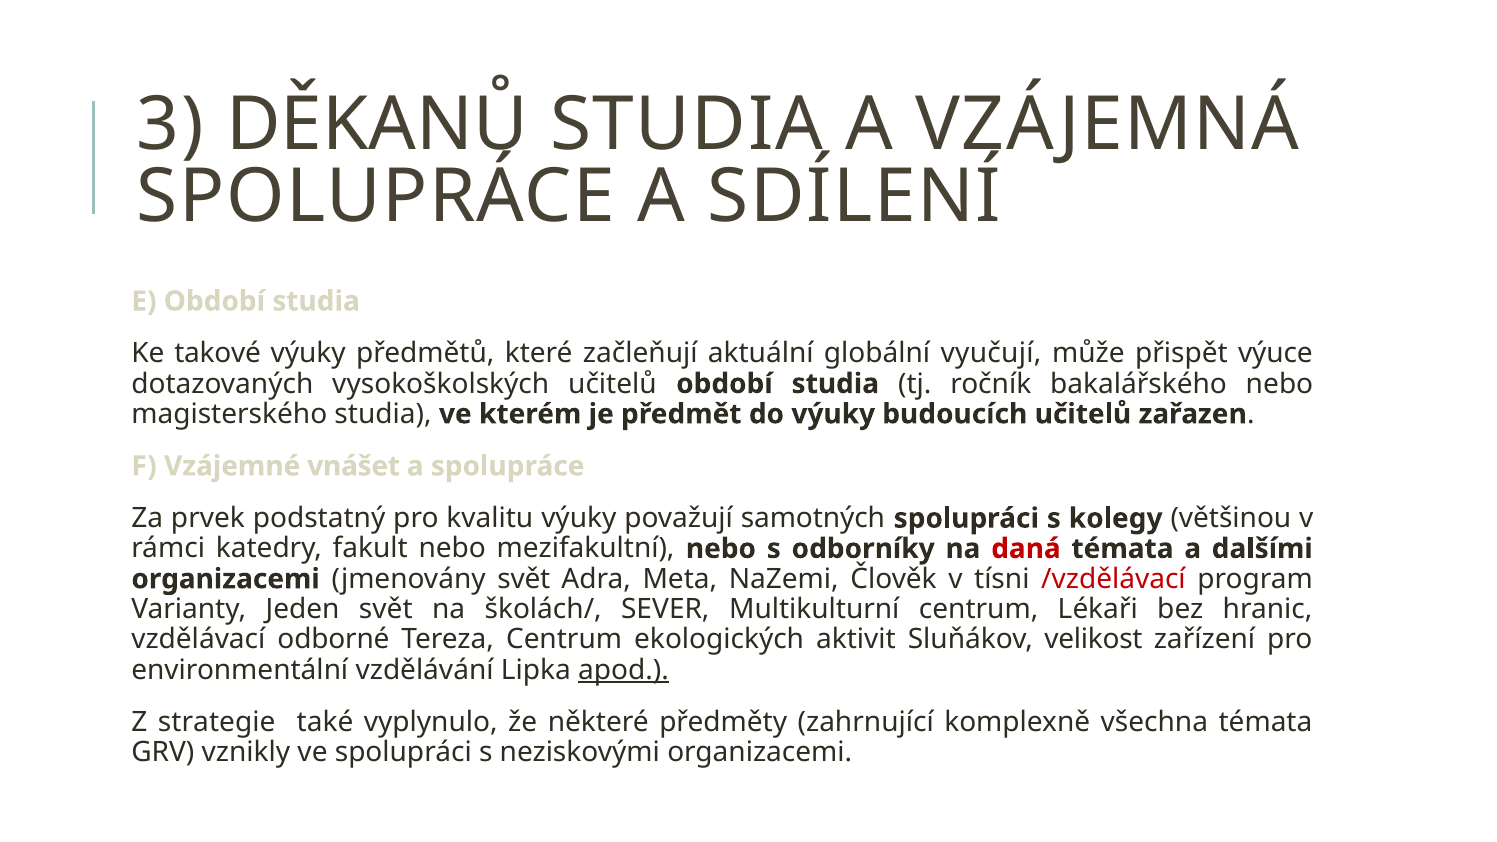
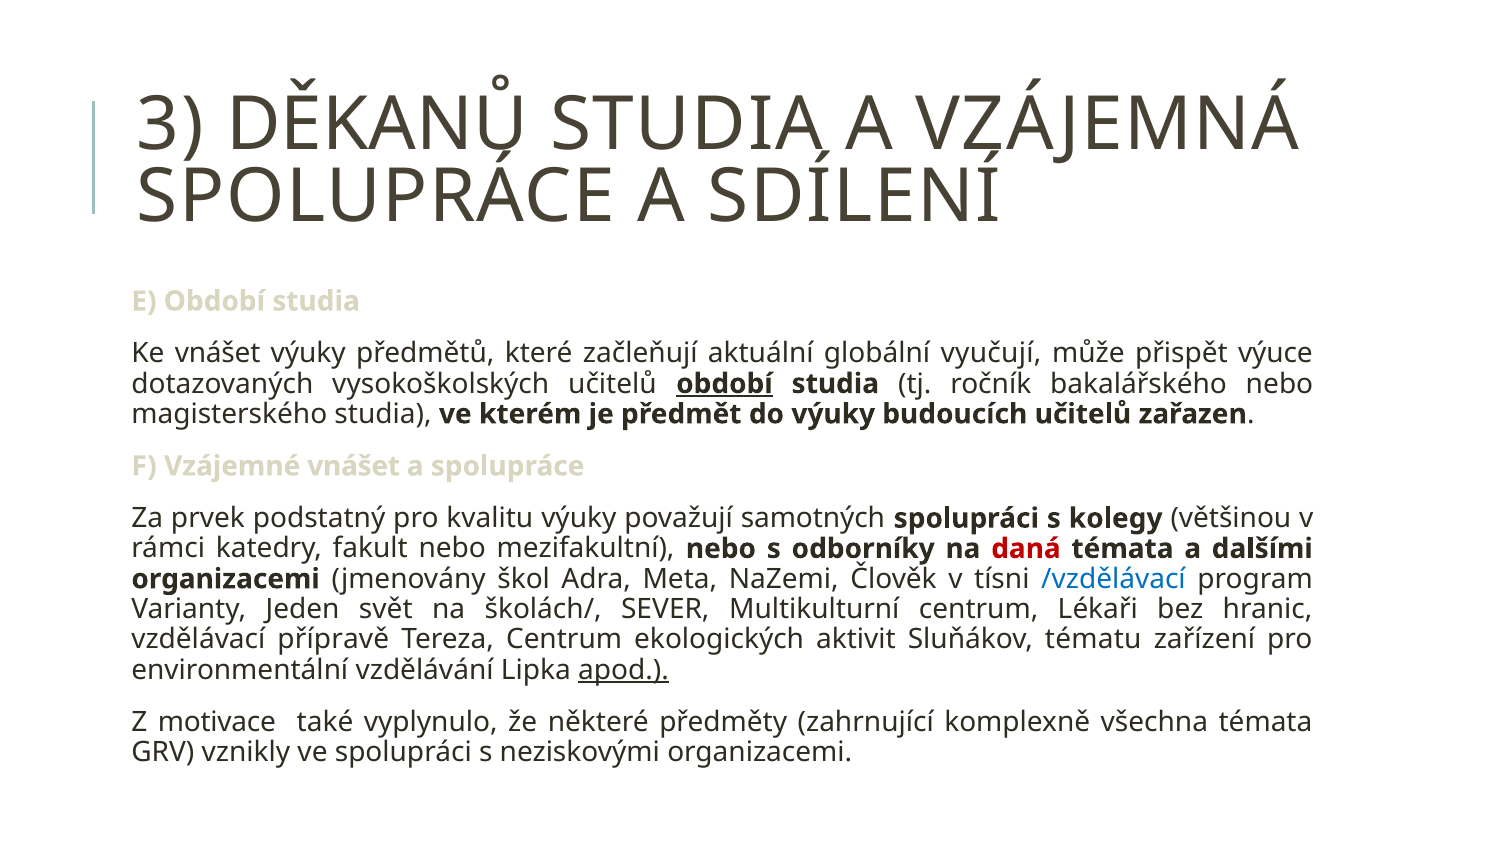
Ke takové: takové -> vnášet
období at (724, 384) underline: none -> present
jmenovány svět: svět -> škol
/vzdělávací colour: red -> blue
odborné: odborné -> přípravě
velikost: velikost -> tématu
strategie: strategie -> motivace
